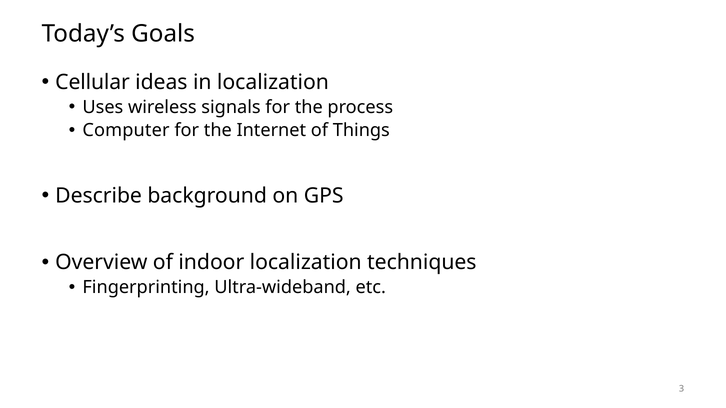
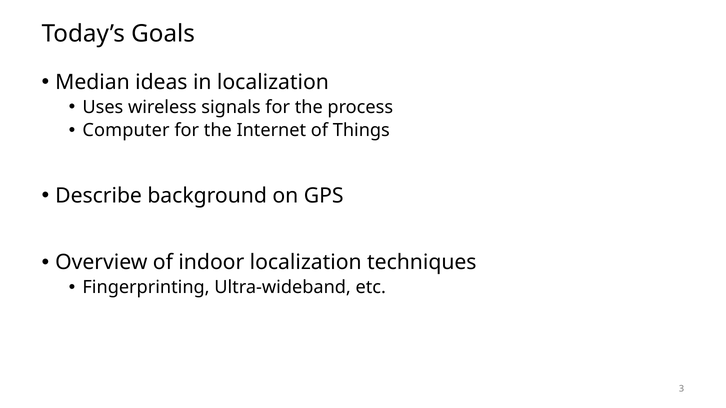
Cellular: Cellular -> Median
